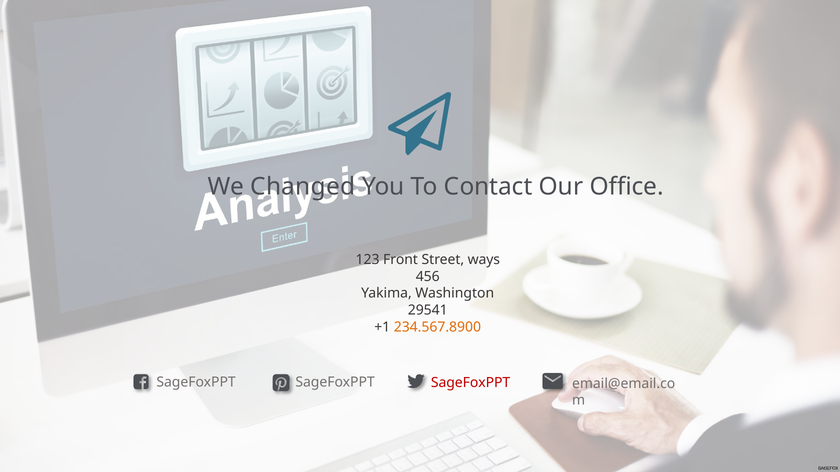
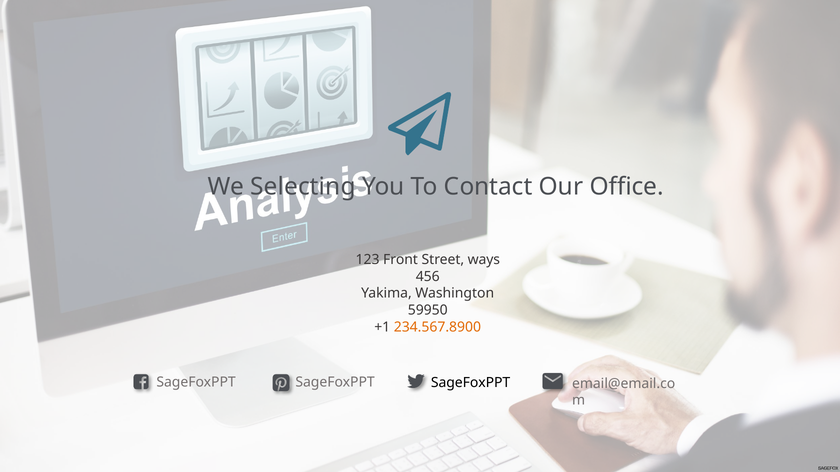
Changed: Changed -> Selecting
29541: 29541 -> 59950
SageFoxPPT at (471, 383) colour: red -> black
